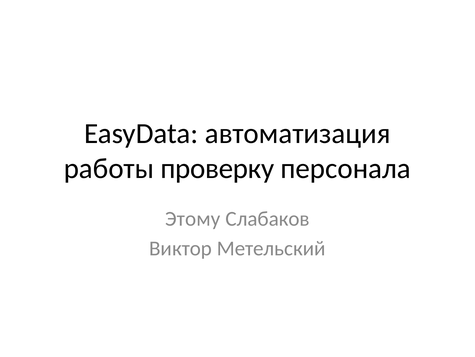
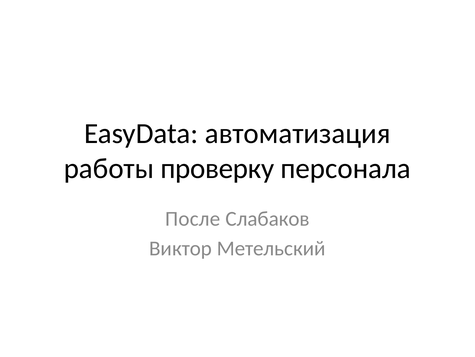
Этому: Этому -> После
